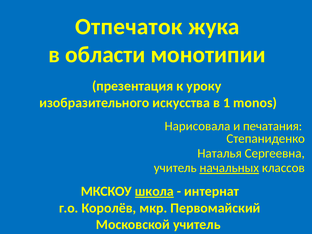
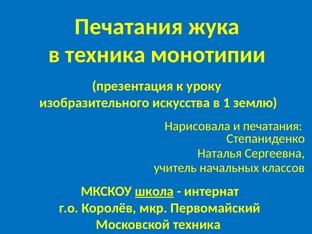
Отпечаток at (129, 27): Отпечаток -> Печатания
в области: области -> техника
monos: monos -> землю
начальных underline: present -> none
Московской учитель: учитель -> техника
